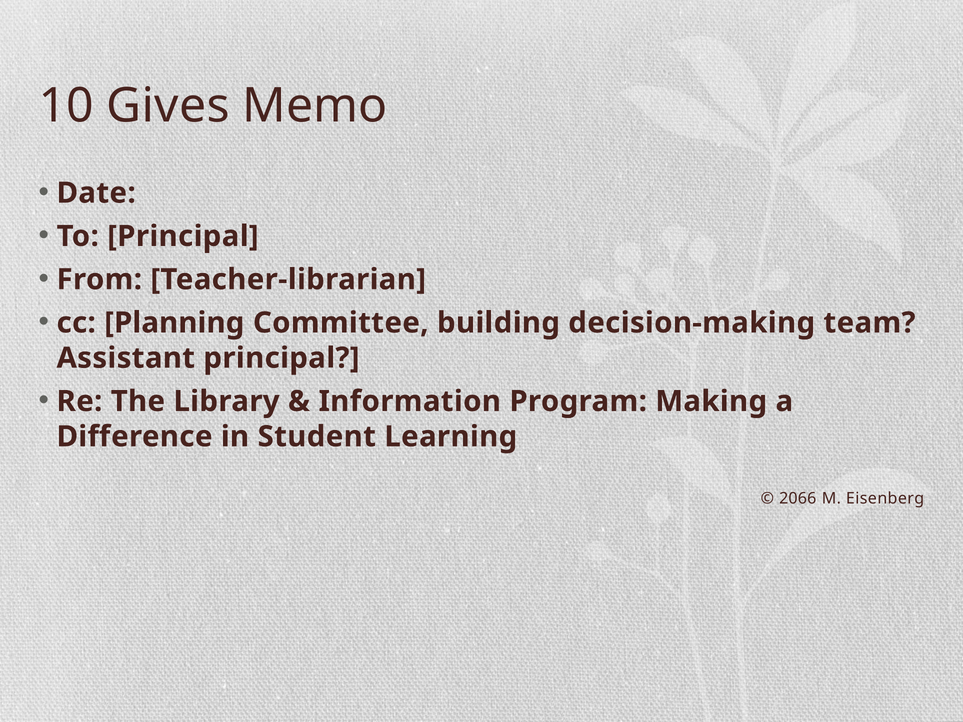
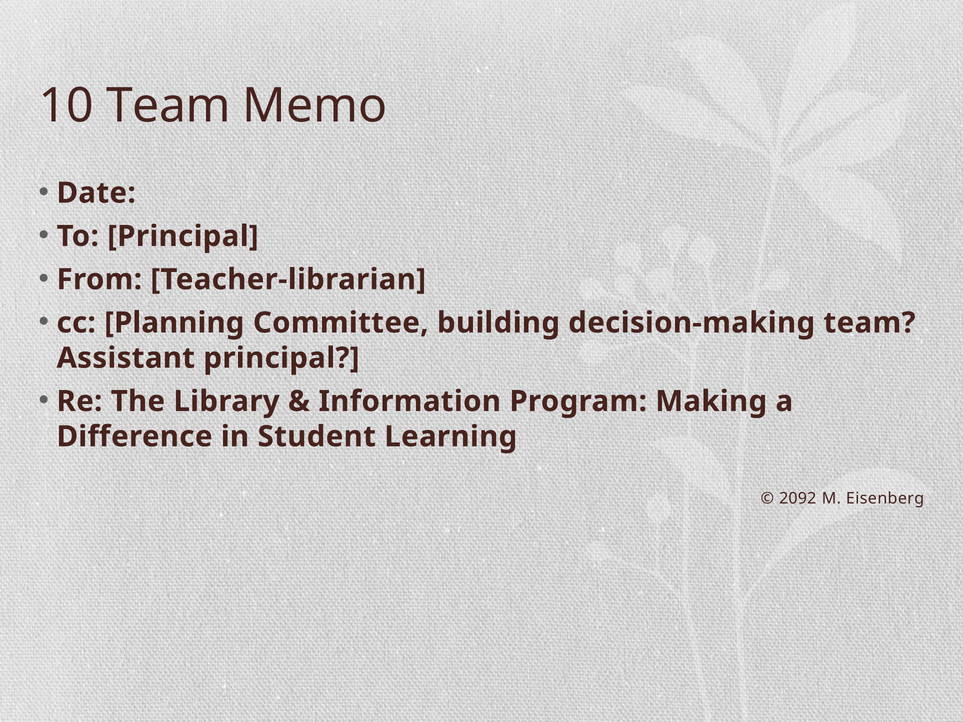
10 Gives: Gives -> Team
2066: 2066 -> 2092
